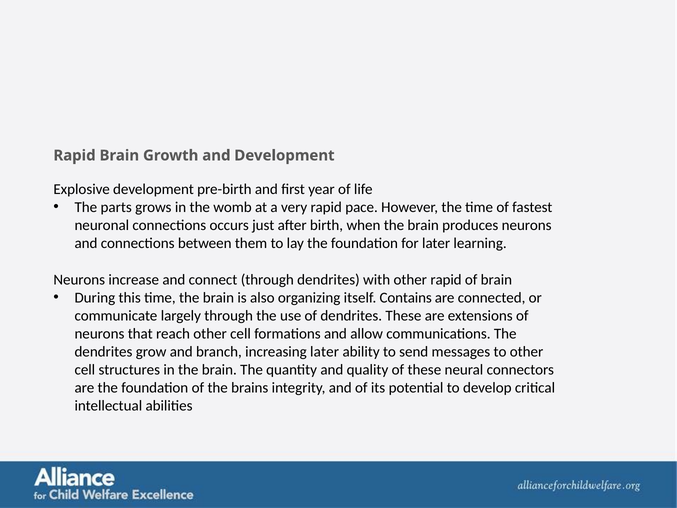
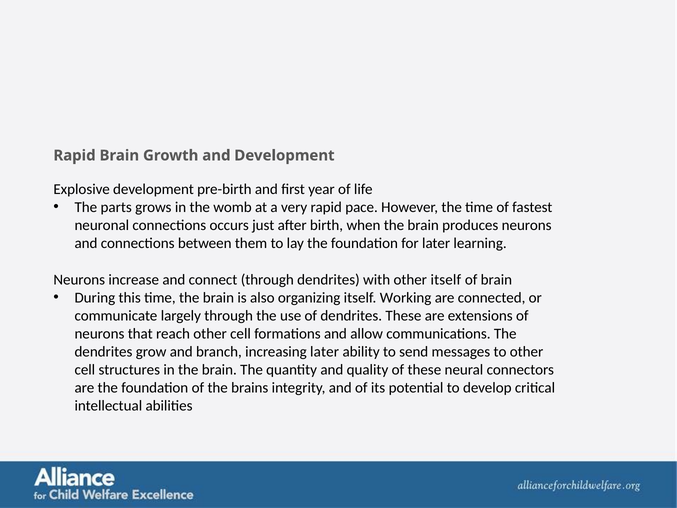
other rapid: rapid -> itself
Contains: Contains -> Working
